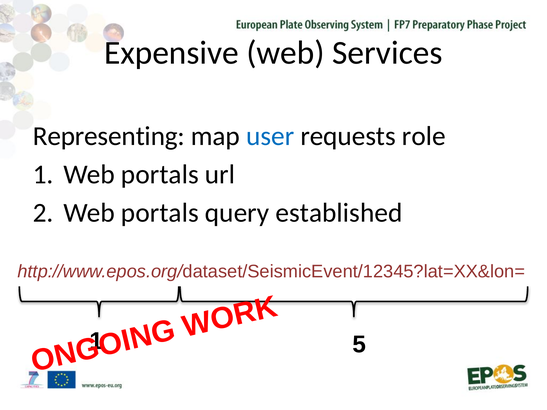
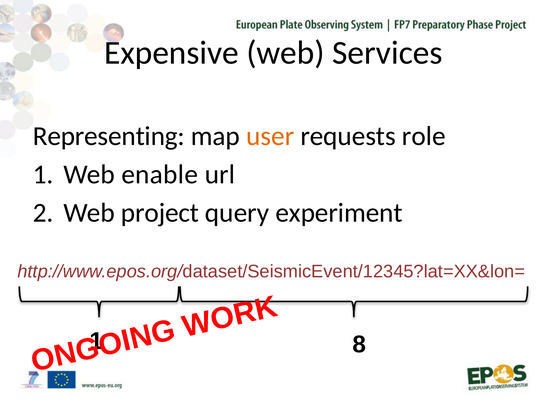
user colour: blue -> orange
1 Web portals: portals -> enable
2 Web portals: portals -> project
established: established -> experiment
5: 5 -> 8
